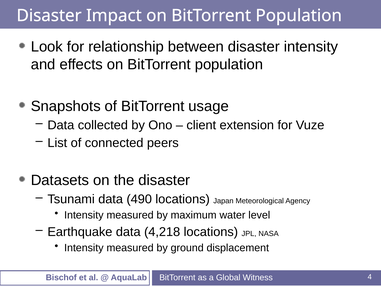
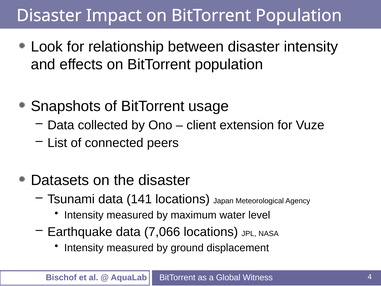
490: 490 -> 141
4,218: 4,218 -> 7,066
